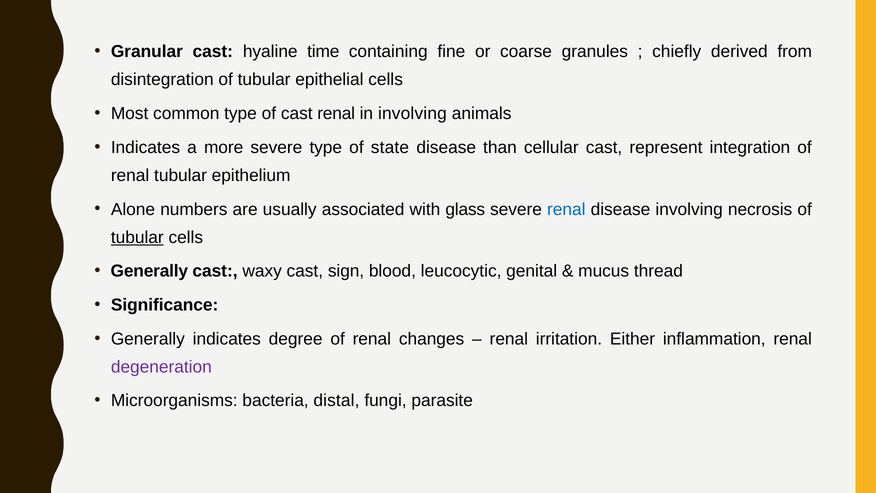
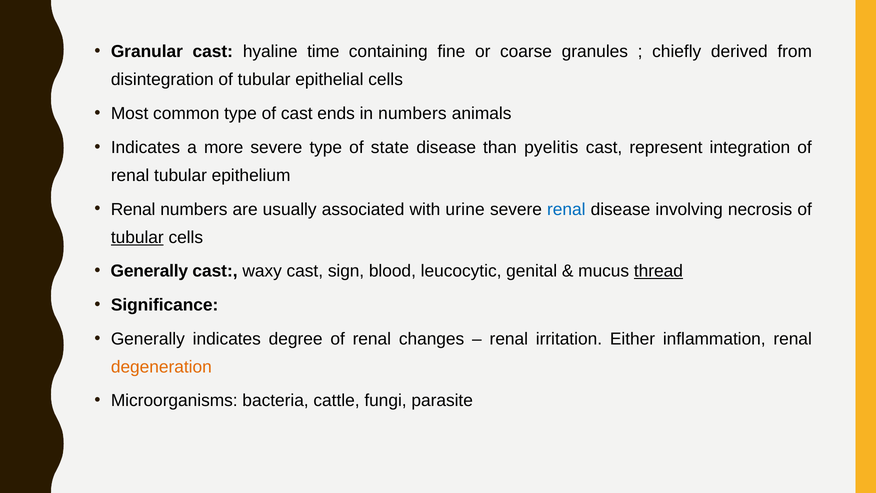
cast renal: renal -> ends
in involving: involving -> numbers
cellular: cellular -> pyelitis
Alone at (133, 209): Alone -> Renal
glass: glass -> urine
thread underline: none -> present
degeneration colour: purple -> orange
distal: distal -> cattle
